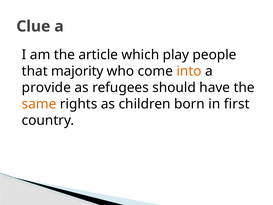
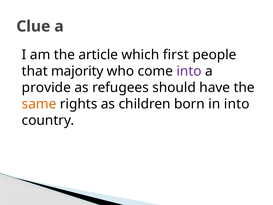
play: play -> first
into at (189, 71) colour: orange -> purple
in first: first -> into
